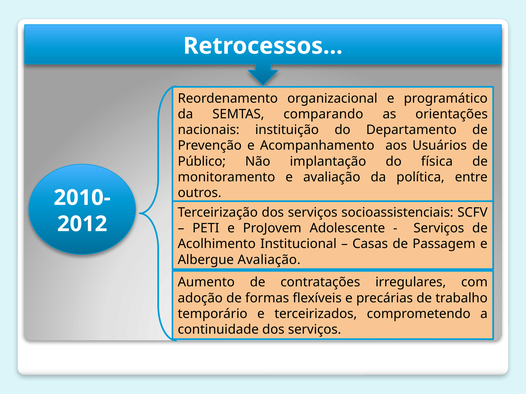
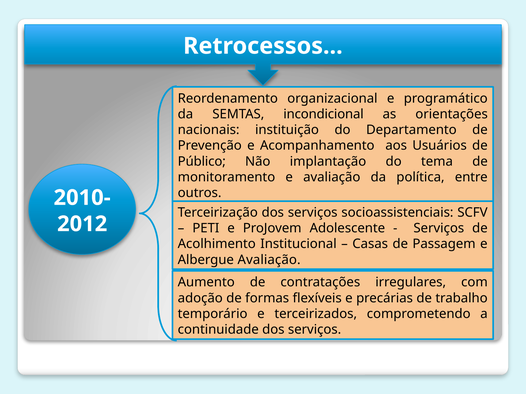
comparando: comparando -> incondicional
física: física -> tema
